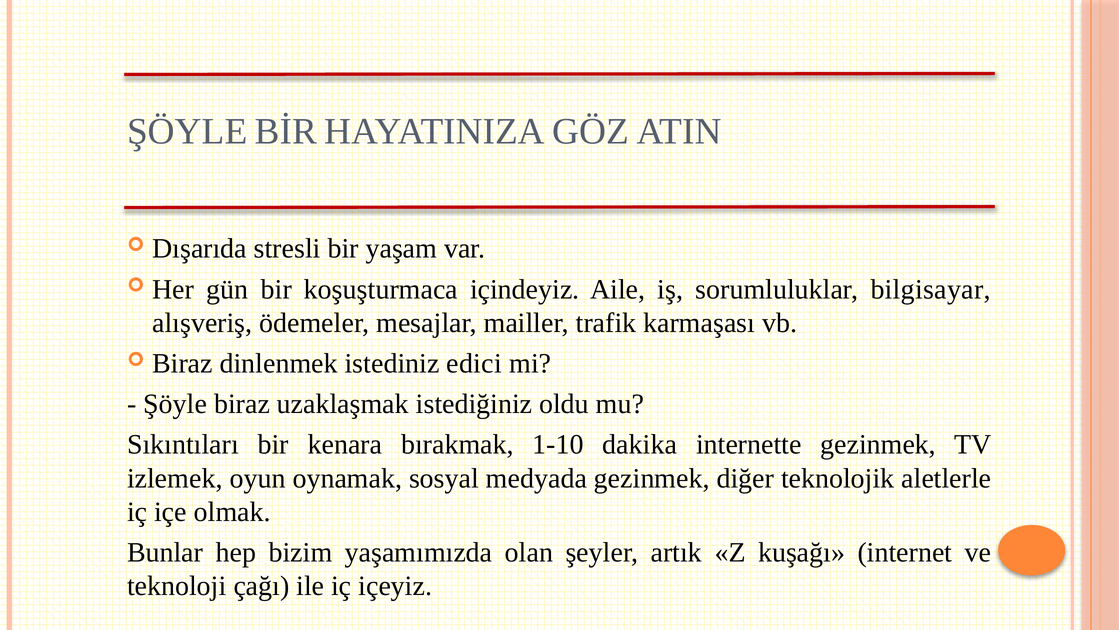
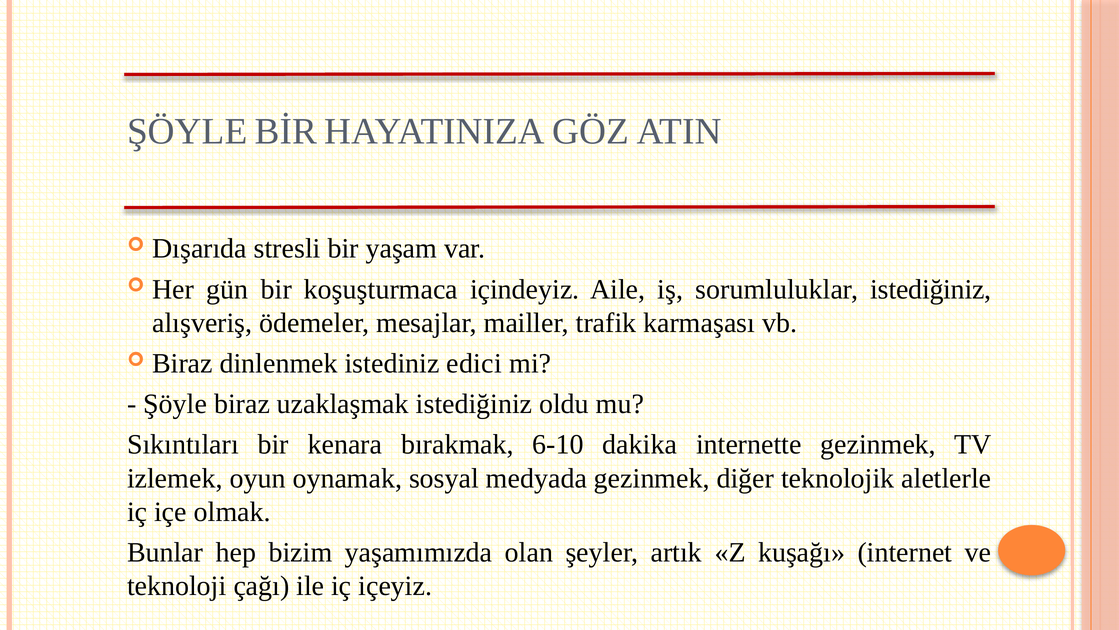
sorumluluklar bilgisayar: bilgisayar -> istediğiniz
1-10: 1-10 -> 6-10
